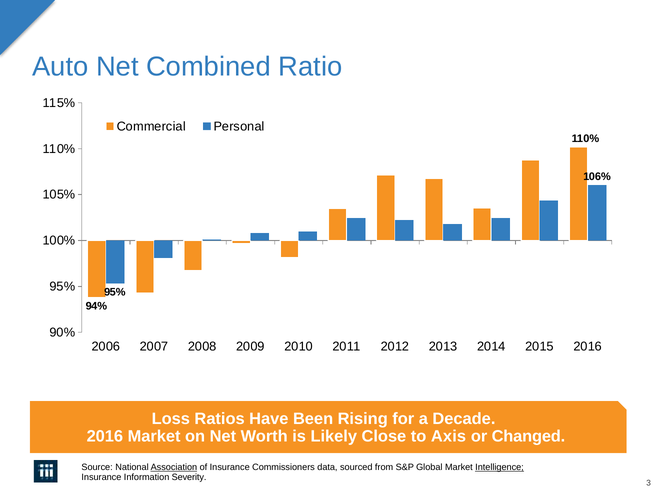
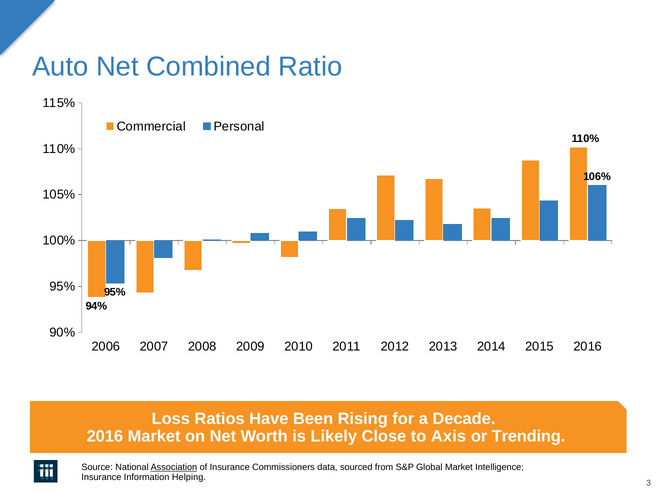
Changed: Changed -> Trending
Intelligence underline: present -> none
Severity: Severity -> Helping
